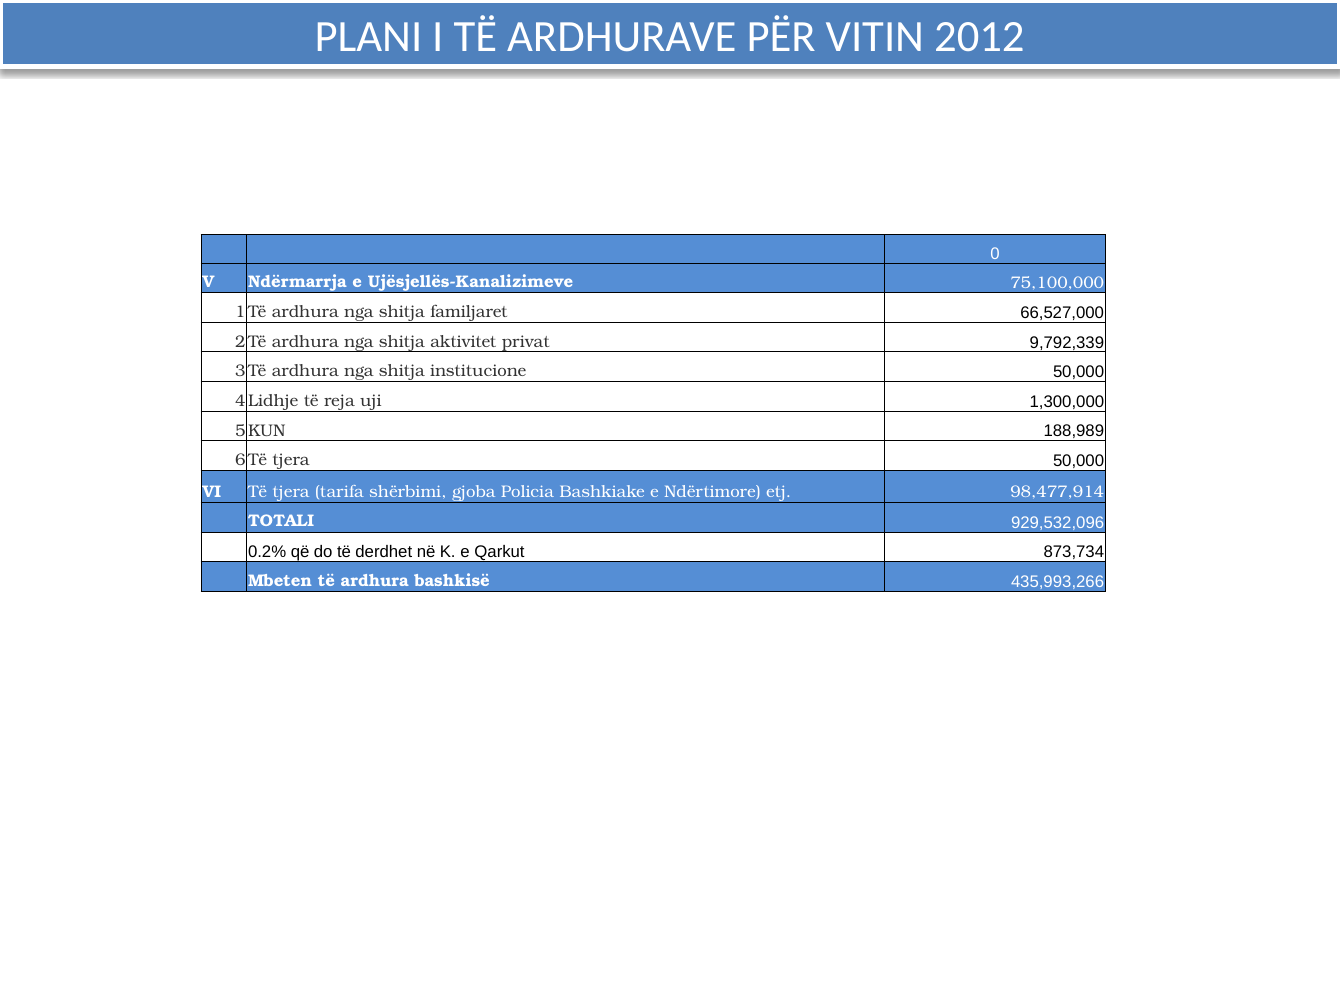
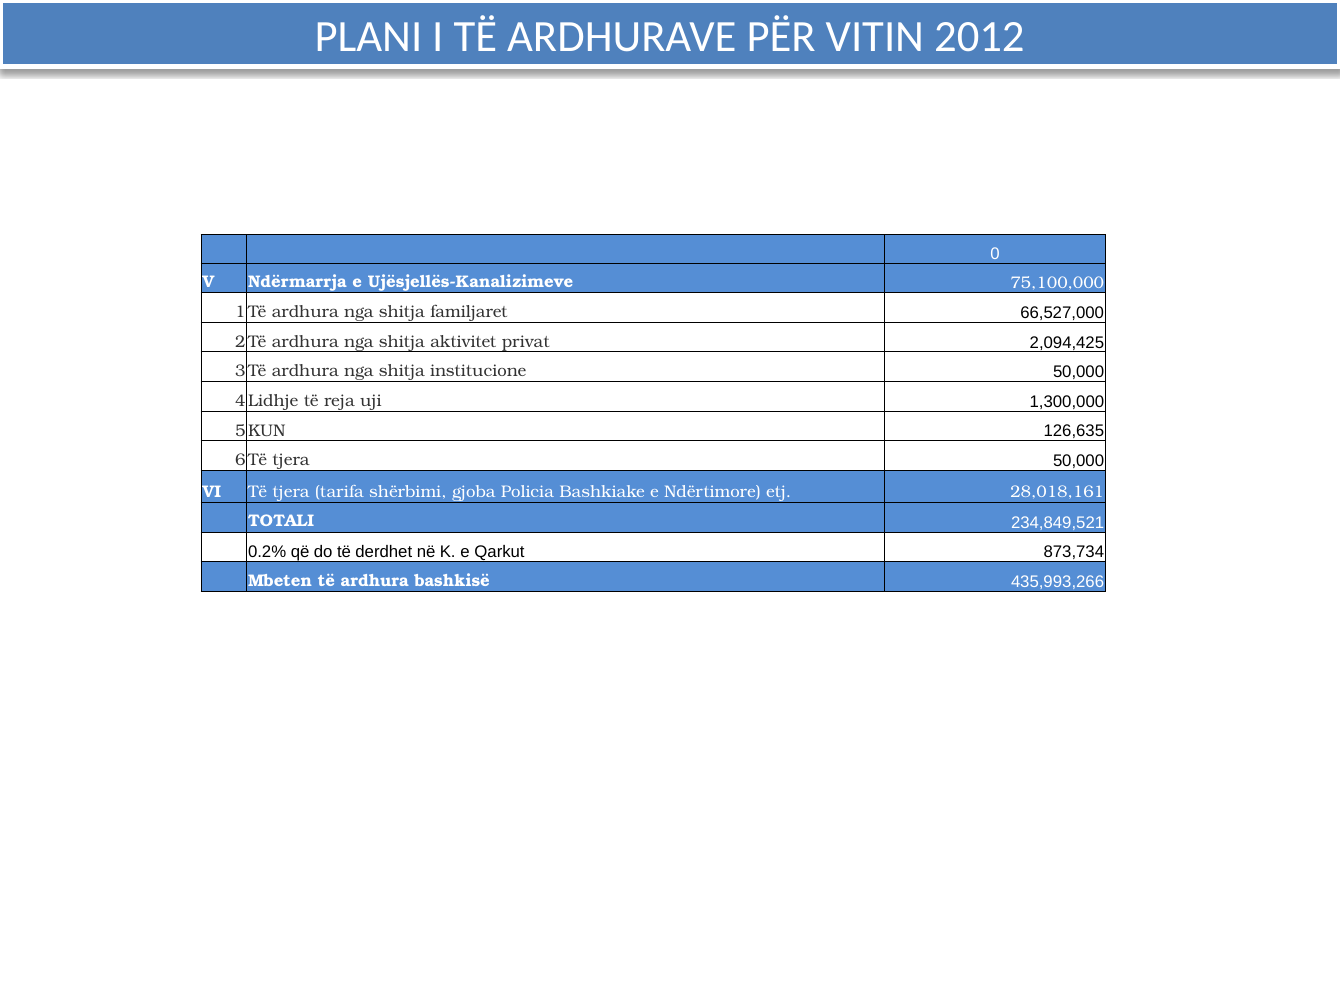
9,792,339: 9,792,339 -> 2,094,425
188,989: 188,989 -> 126,635
98,477,914: 98,477,914 -> 28,018,161
929,532,096: 929,532,096 -> 234,849,521
